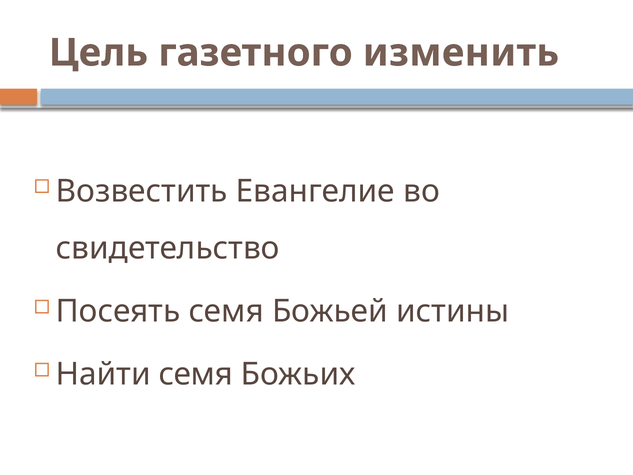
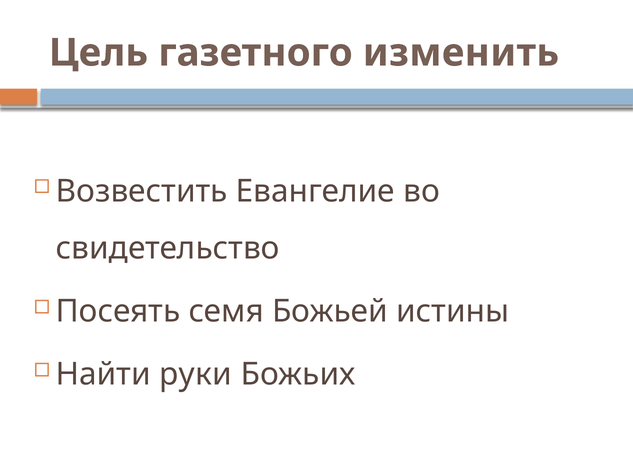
Найти семя: семя -> руки
